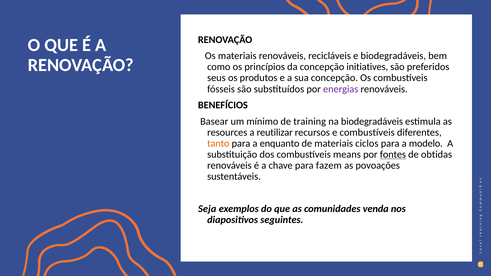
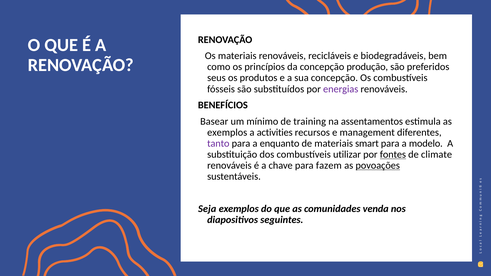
initiatives: initiatives -> produção
na biodegradáveis: biodegradáveis -> assentamentos
resources at (227, 132): resources -> exemplos
reutilizar: reutilizar -> activities
e combustíveis: combustíveis -> management
tanto colour: orange -> purple
ciclos: ciclos -> smart
means: means -> utilizar
obtidas: obtidas -> climate
povoações underline: none -> present
